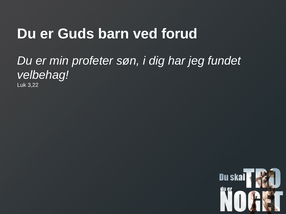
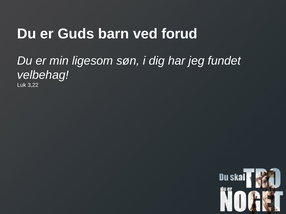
profeter: profeter -> ligesom
